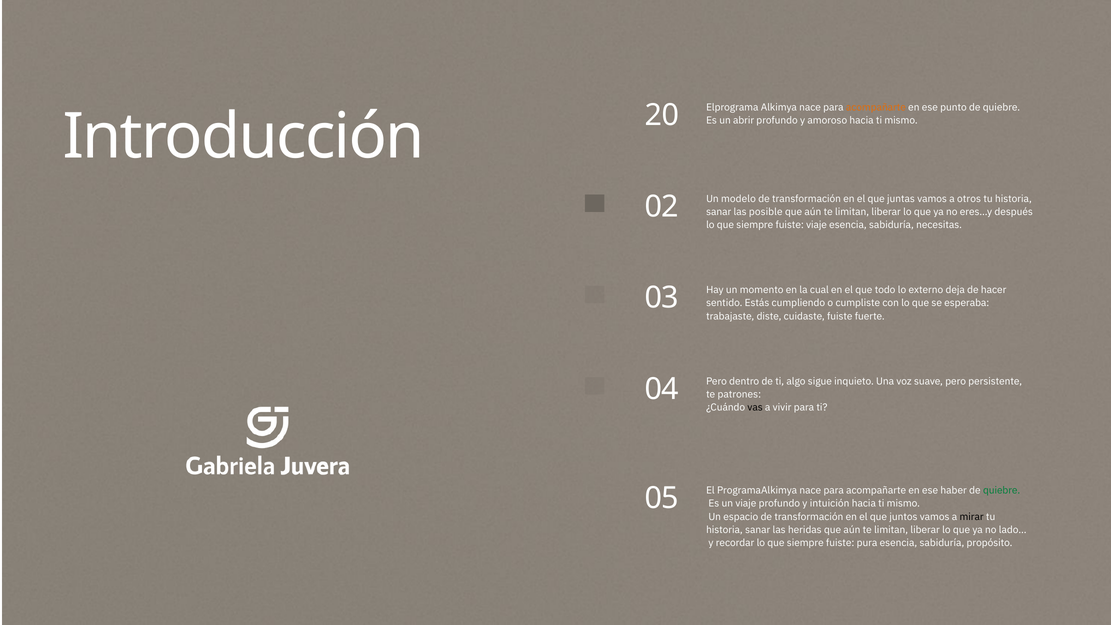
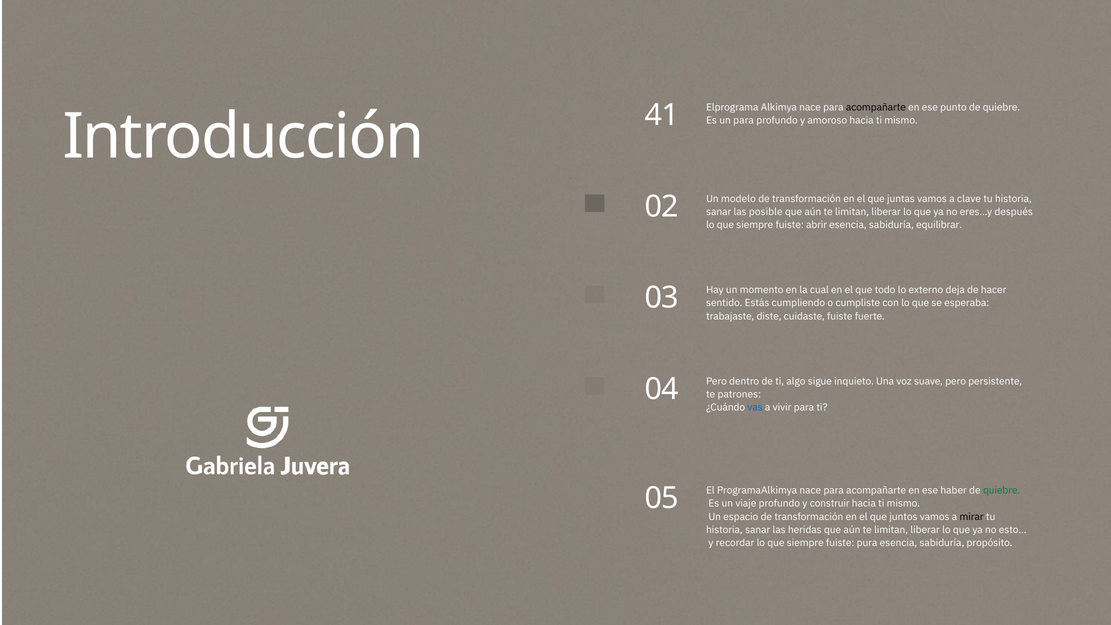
un abrir: abrir -> para
20: 20 -> 41
acompañarte at (876, 107) colour: orange -> black
otros: otros -> clave
fuiste viaje: viaje -> abrir
necesitas: necesitas -> equilibrar
vas colour: black -> blue
intuición: intuición -> construir
lado…: lado… -> esto…
